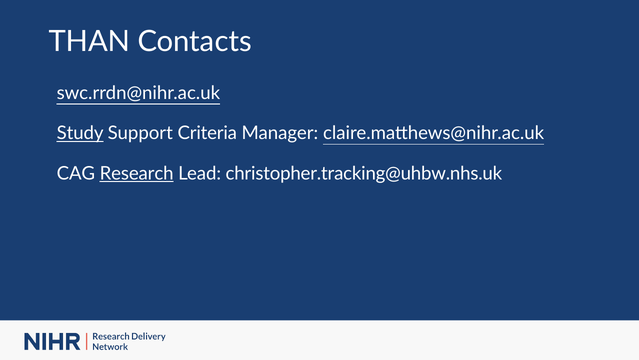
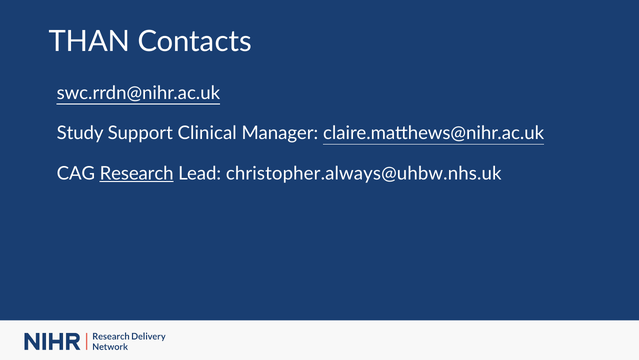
Study underline: present -> none
Criteria: Criteria -> Clinical
christopher.tracking@uhbw.nhs.uk: christopher.tracking@uhbw.nhs.uk -> christopher.always@uhbw.nhs.uk
